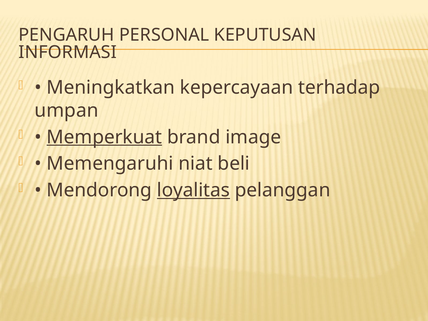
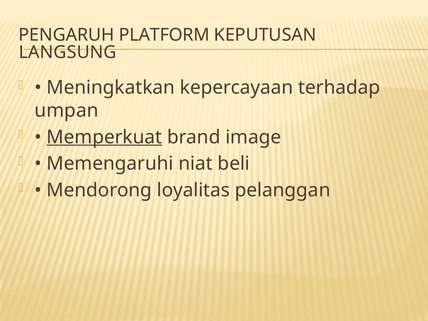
PERSONAL: PERSONAL -> PLATFORM
INFORMASI: INFORMASI -> LANGSUNG
loyalitas underline: present -> none
